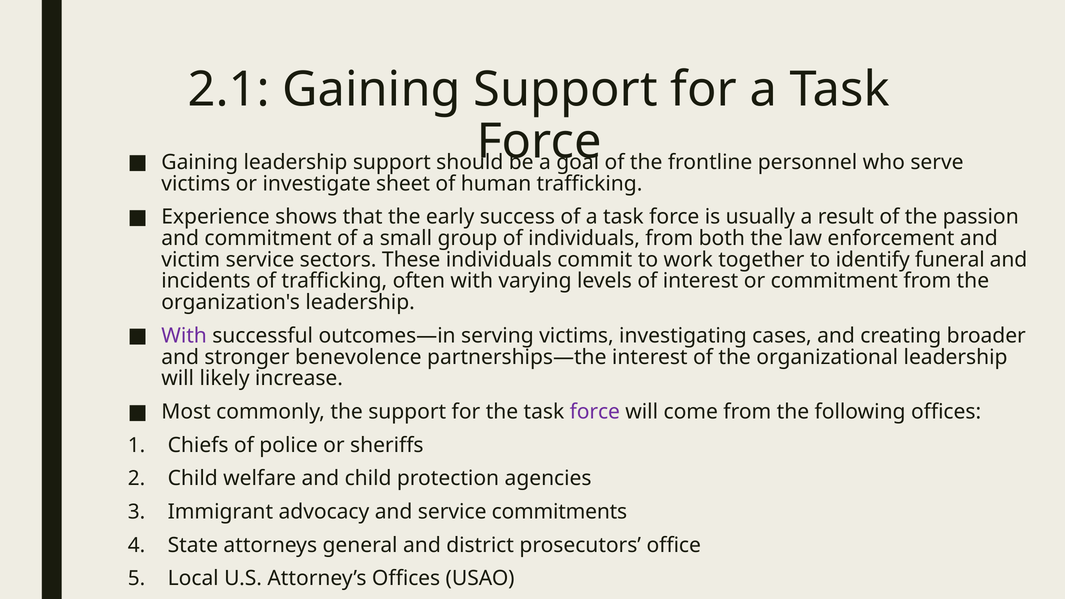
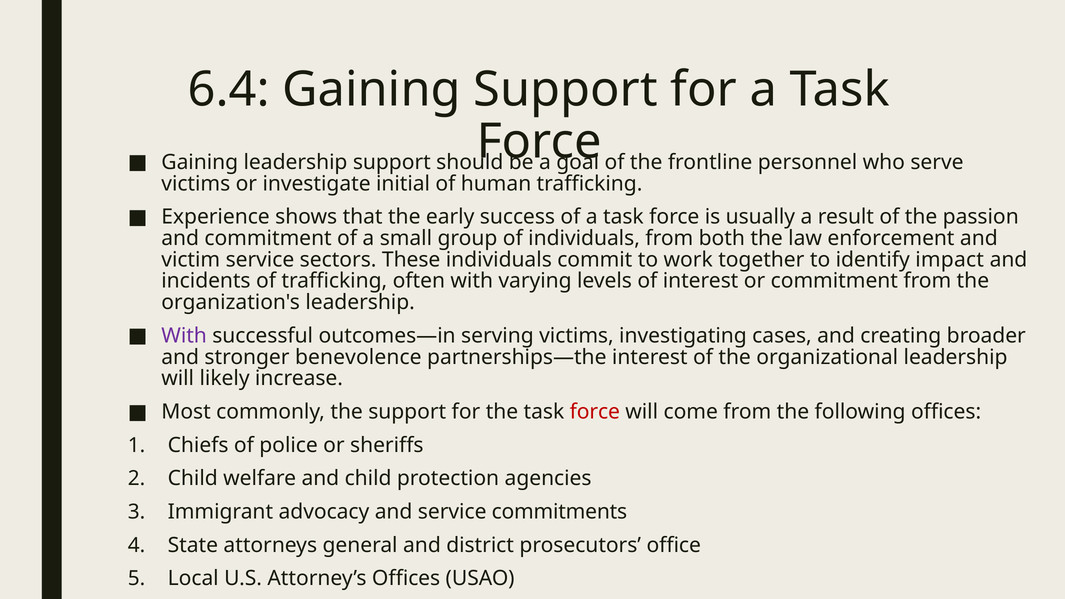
2.1: 2.1 -> 6.4
sheet: sheet -> initial
funeral: funeral -> impact
force at (595, 412) colour: purple -> red
